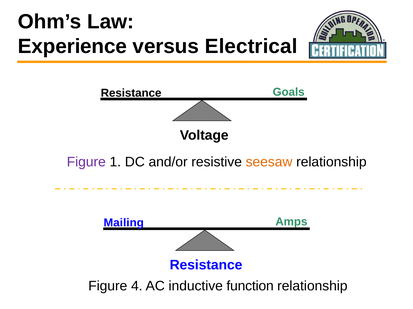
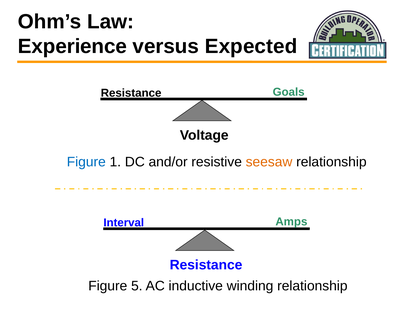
Electrical: Electrical -> Expected
Figure at (86, 162) colour: purple -> blue
Mailing: Mailing -> Interval
4: 4 -> 5
function: function -> winding
